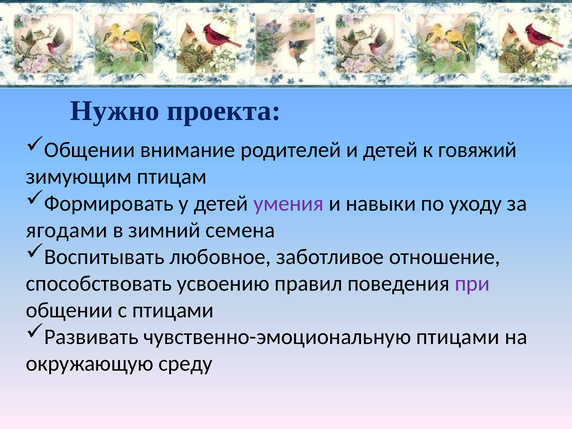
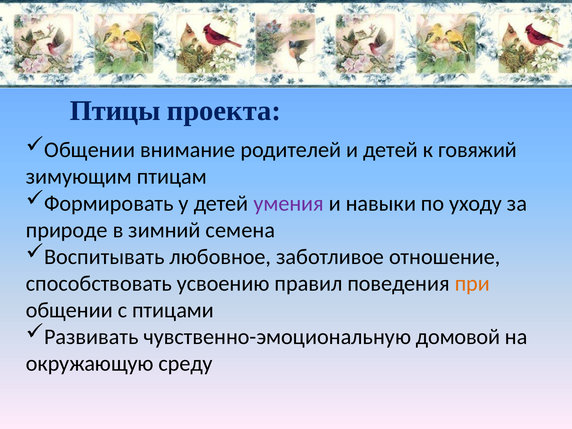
Нужно: Нужно -> Птицы
ягодами: ягодами -> природе
при colour: purple -> orange
чувственно-эмоциональную птицами: птицами -> домовой
